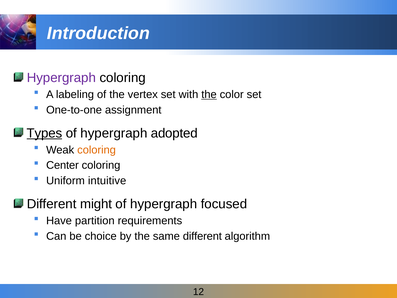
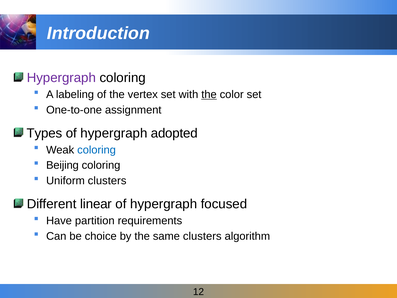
Types underline: present -> none
coloring at (97, 150) colour: orange -> blue
Center: Center -> Beijing
Uniform intuitive: intuitive -> clusters
might: might -> linear
same different: different -> clusters
